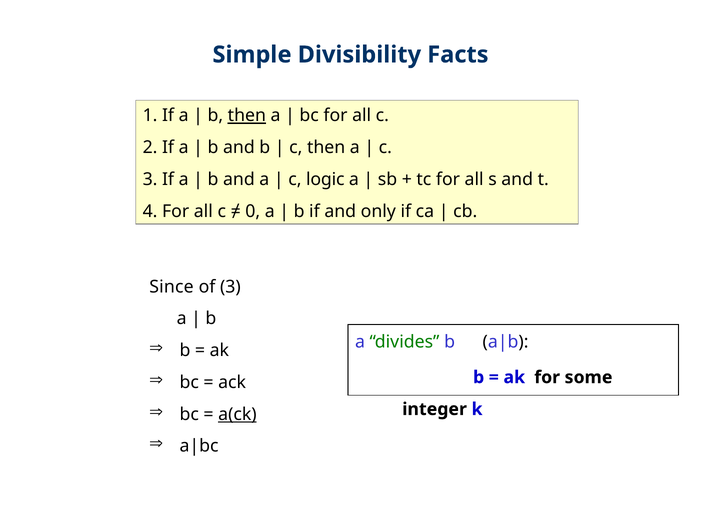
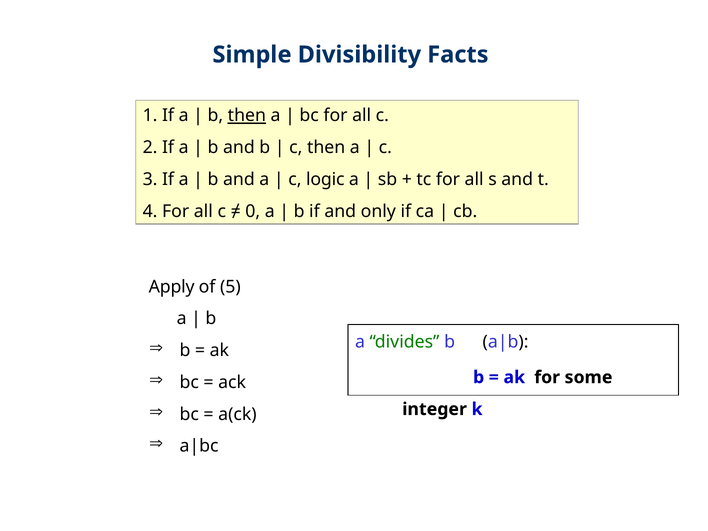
Since: Since -> Apply
of 3: 3 -> 5
a(ck underline: present -> none
